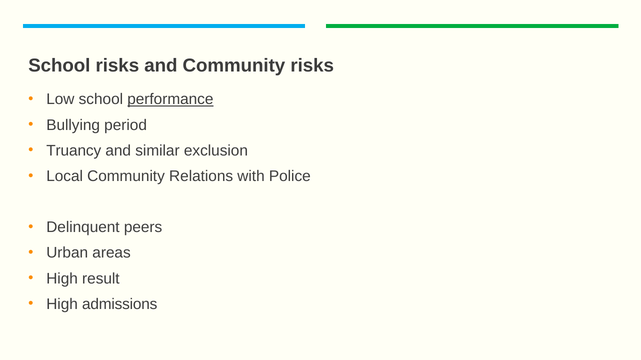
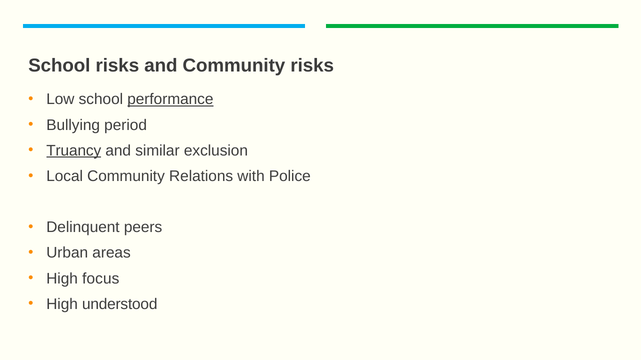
Truancy underline: none -> present
result: result -> focus
admissions: admissions -> understood
